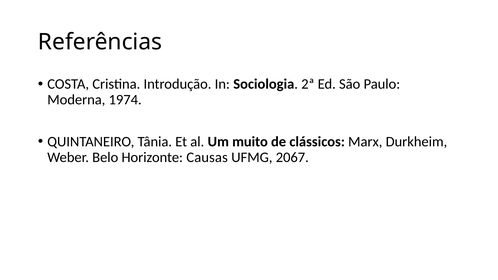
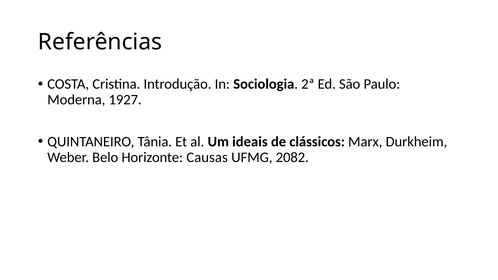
1974: 1974 -> 1927
muito: muito -> ideais
2067: 2067 -> 2082
